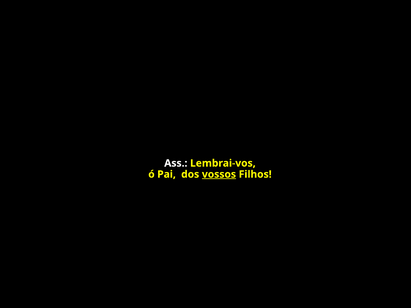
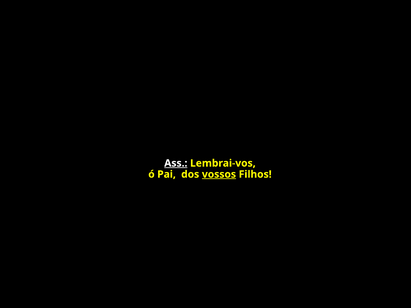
Ass underline: none -> present
